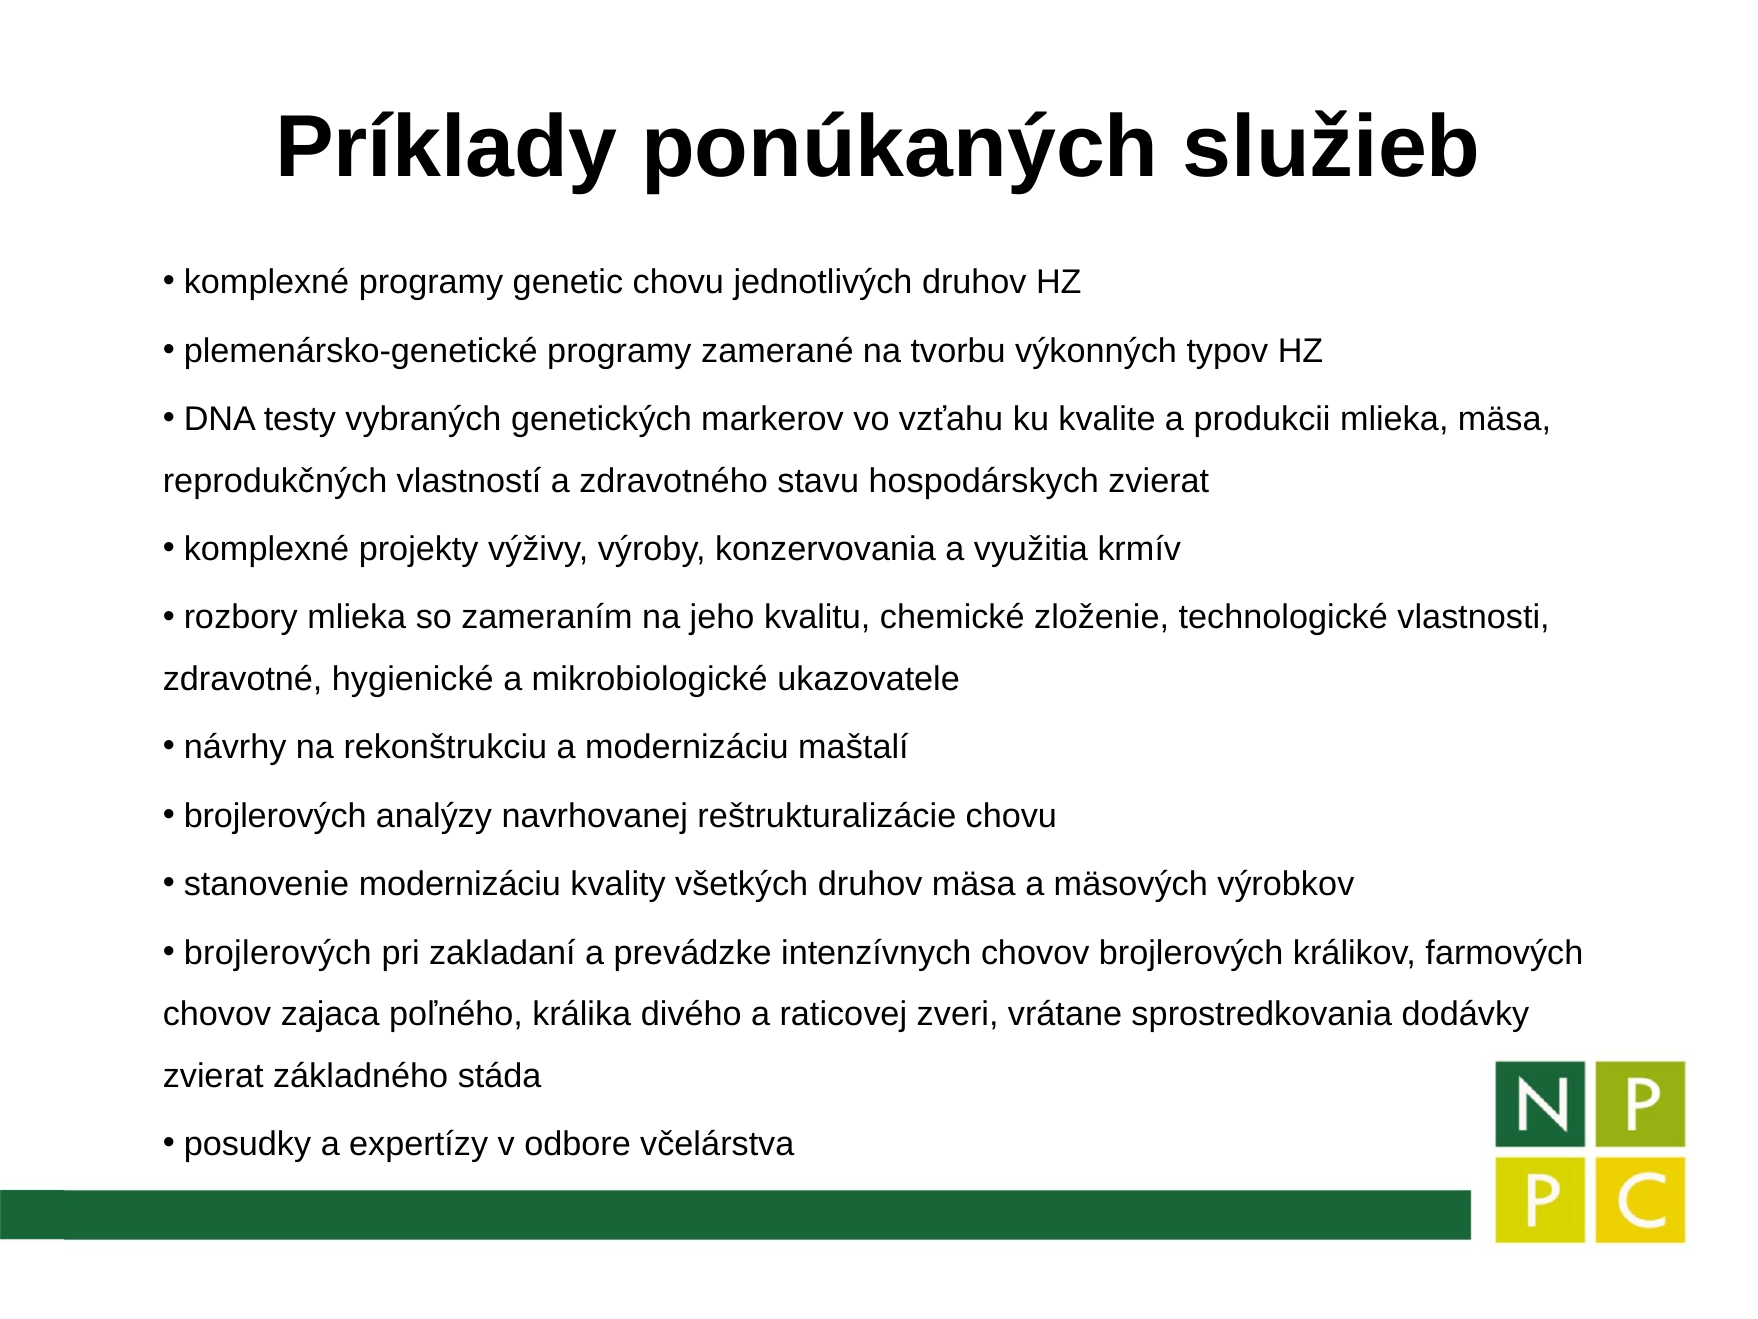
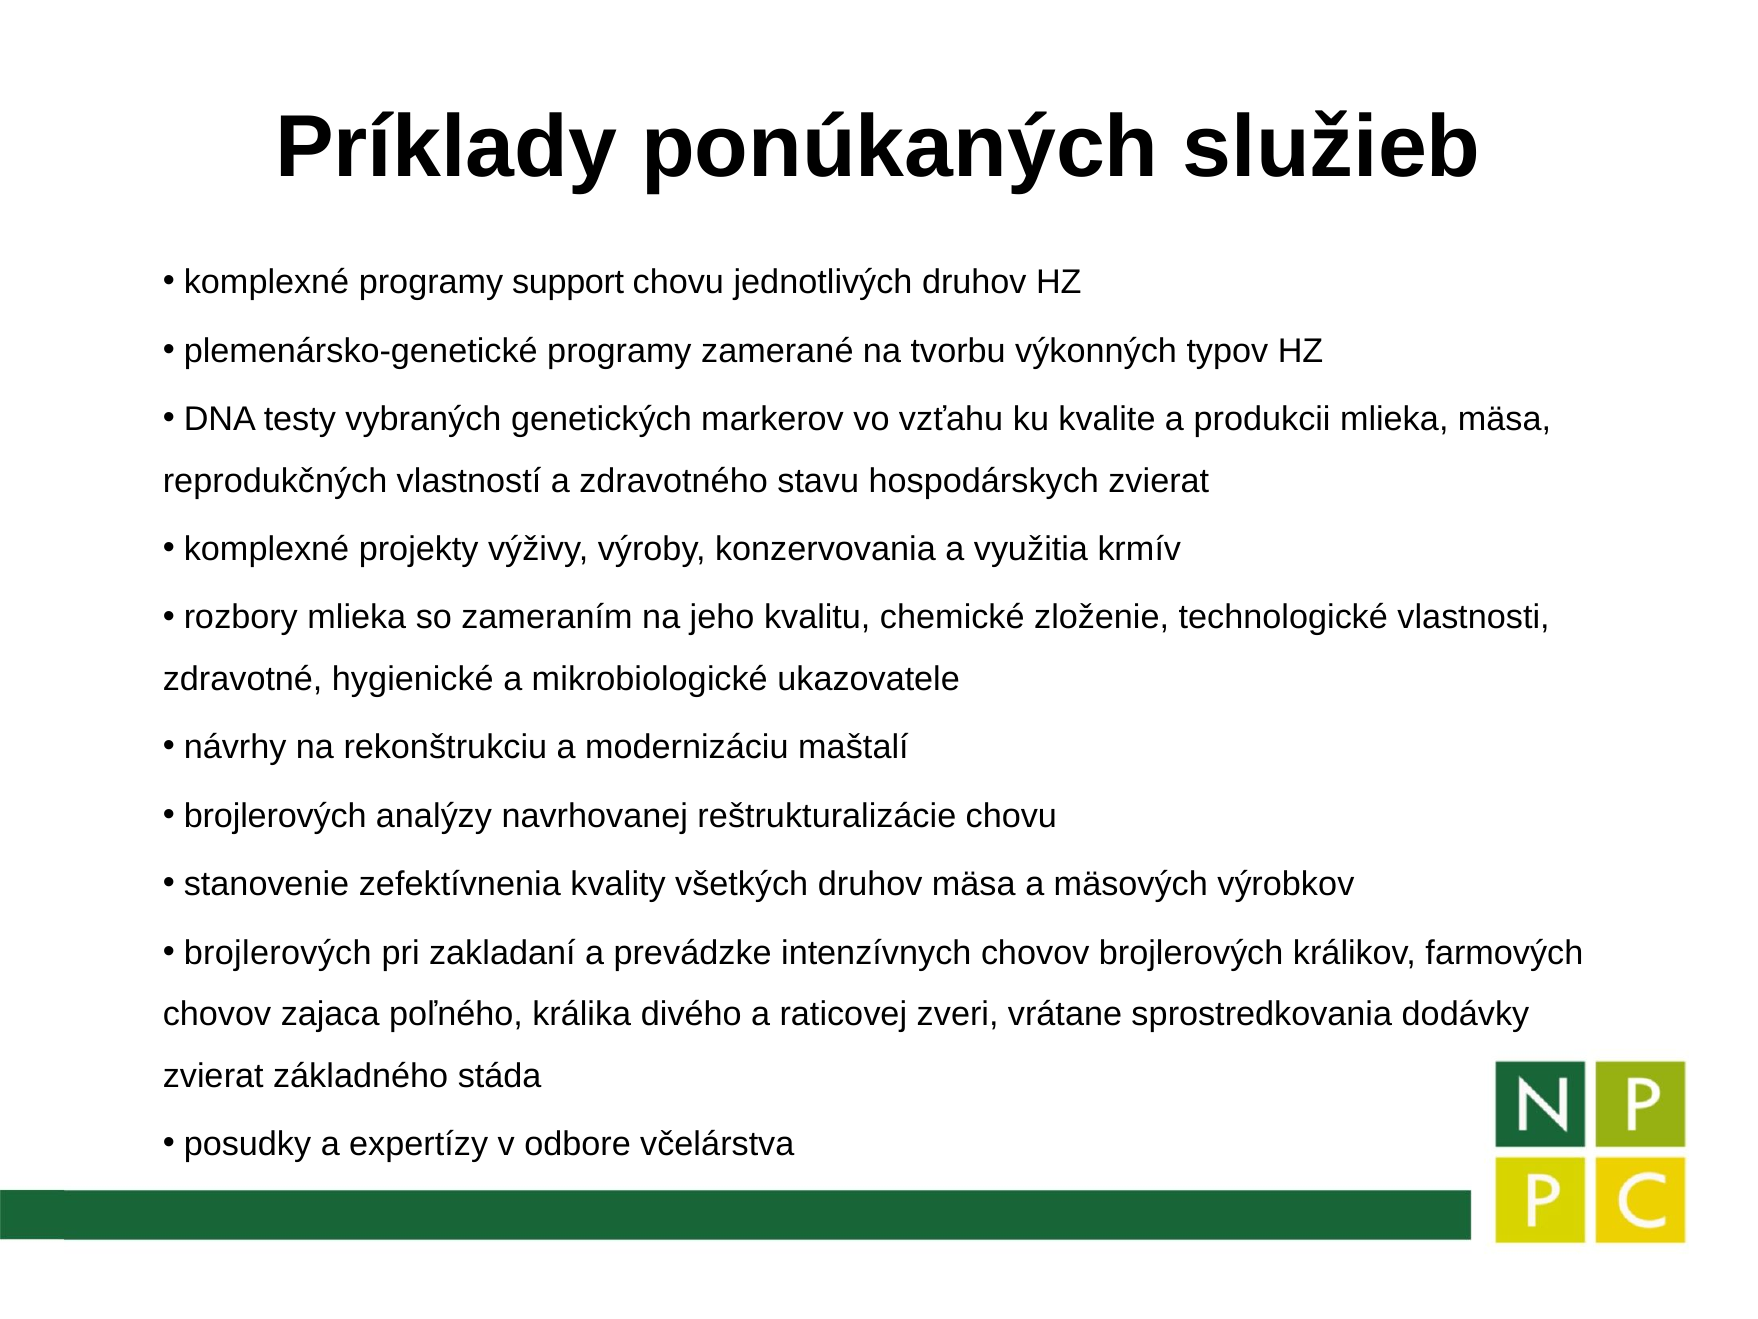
genetic: genetic -> support
stanovenie modernizáciu: modernizáciu -> zefektívnenia
